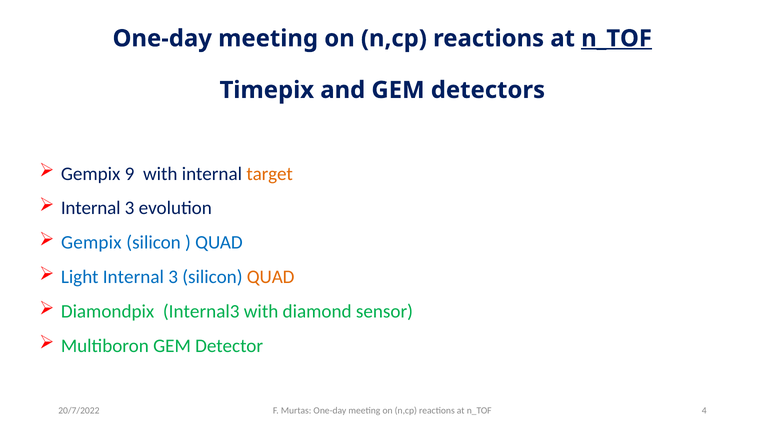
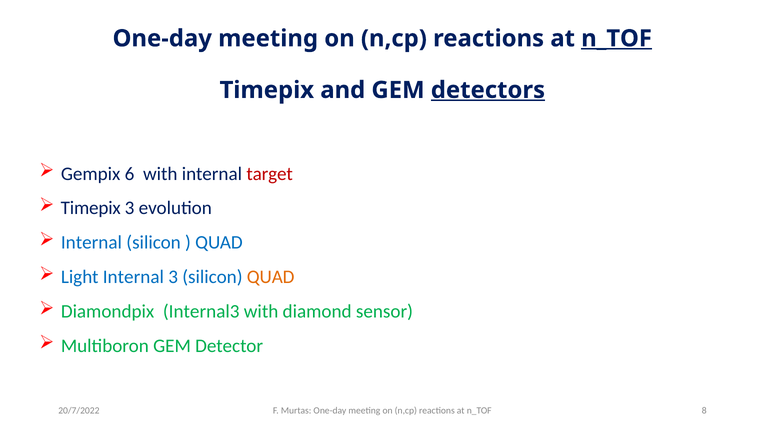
detectors underline: none -> present
9: 9 -> 6
target colour: orange -> red
Internal at (91, 208): Internal -> Timepix
Gempix at (91, 243): Gempix -> Internal
4: 4 -> 8
